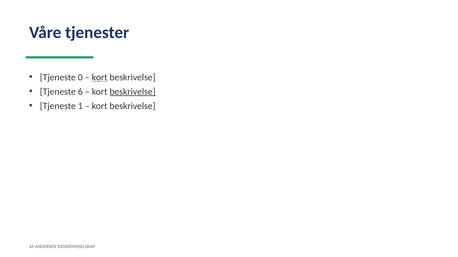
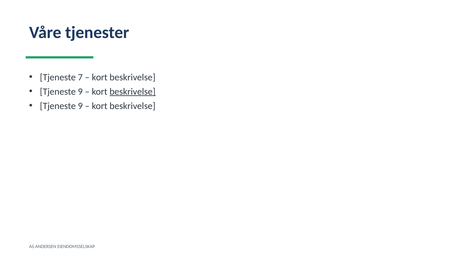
0: 0 -> 7
kort at (100, 78) underline: present -> none
6 at (80, 92): 6 -> 9
1 at (80, 106): 1 -> 9
